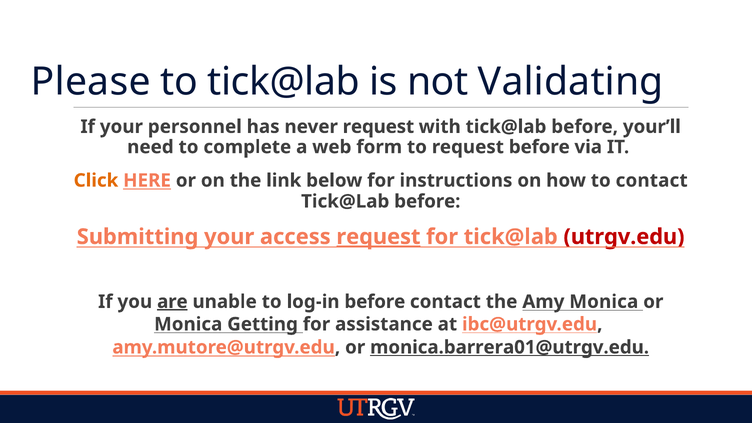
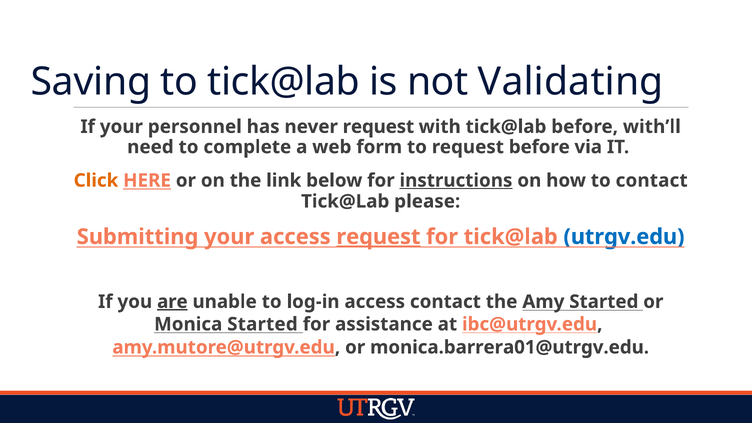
Please: Please -> Saving
your’ll: your’ll -> with’ll
instructions underline: none -> present
before at (427, 201): before -> please
utrgv.edu colour: red -> blue
log-in before: before -> access
Amy Monica: Monica -> Started
Monica Getting: Getting -> Started
monica.barrera01@utrgv.edu underline: present -> none
